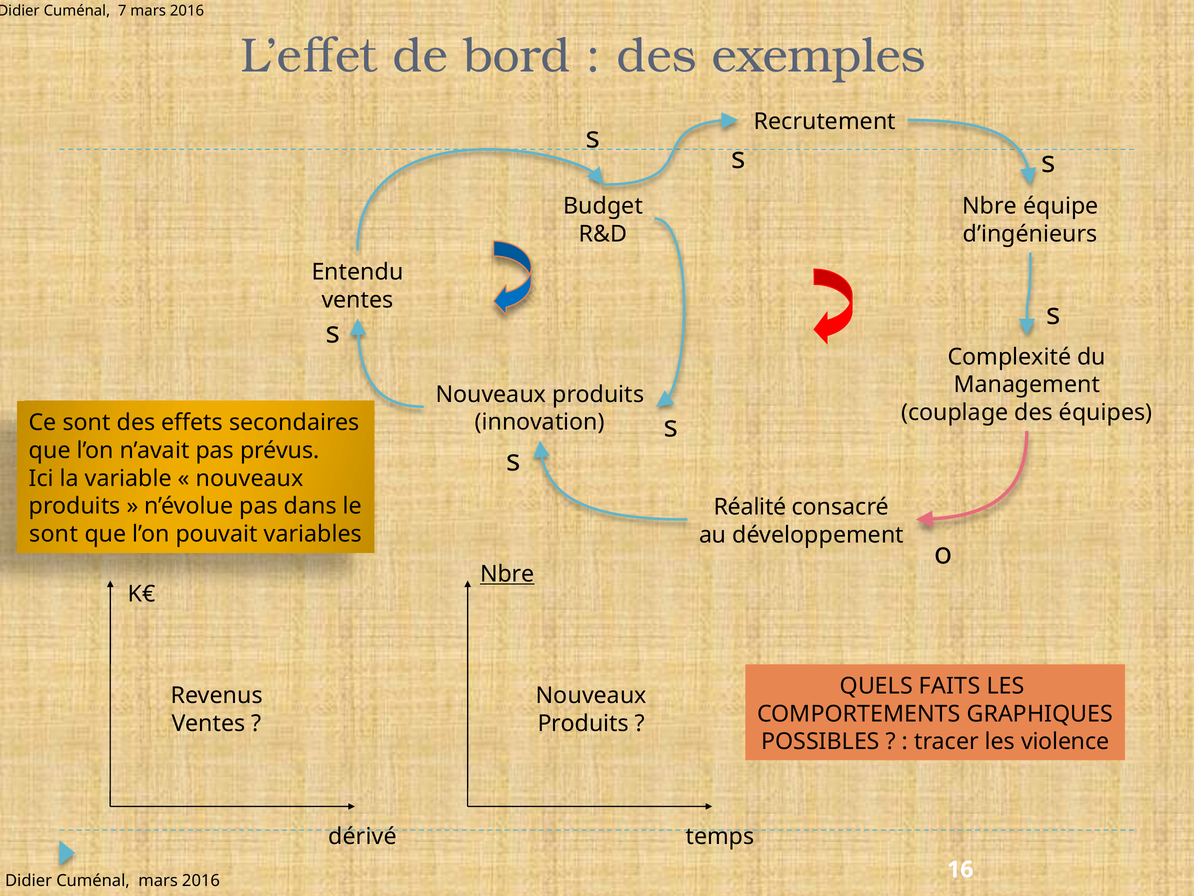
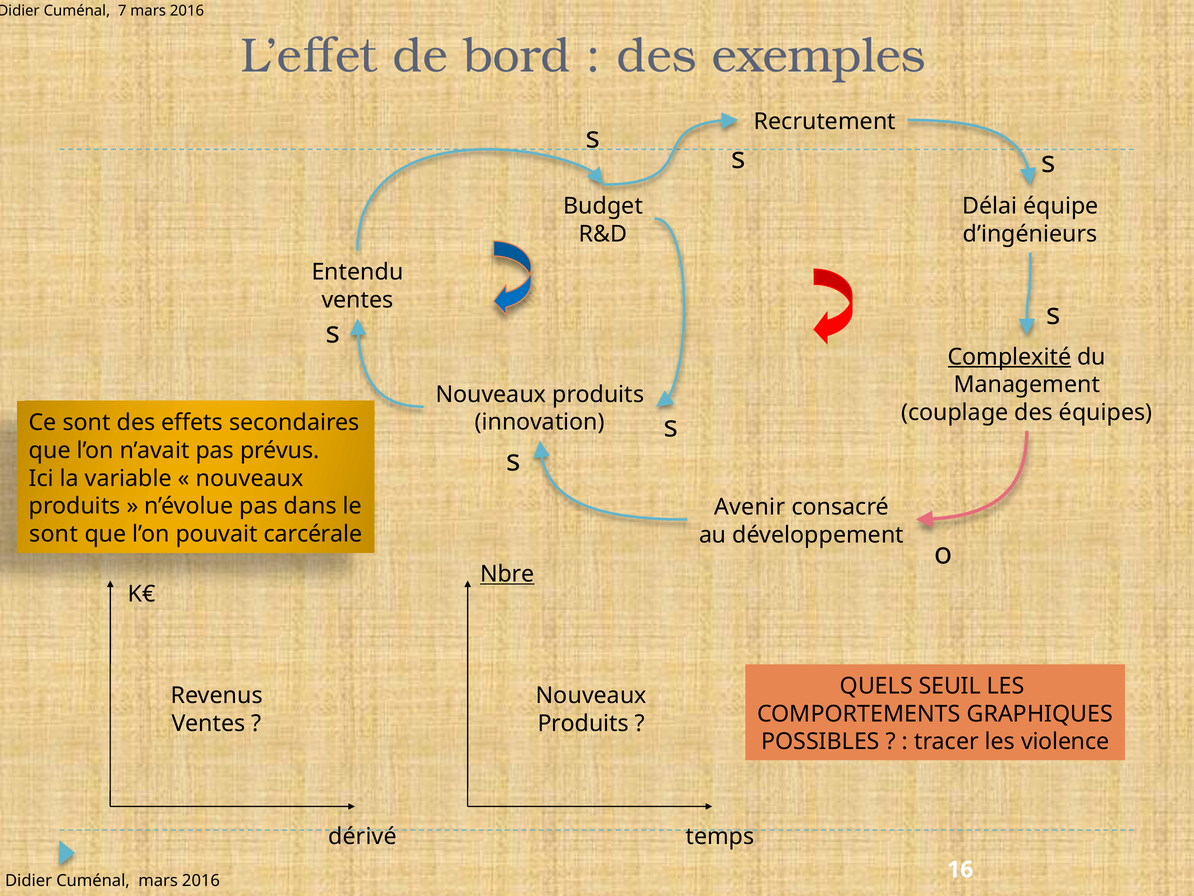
Nbre at (990, 206): Nbre -> Délai
Complexité underline: none -> present
Réalité: Réalité -> Avenir
variables: variables -> carcérale
FAITS: FAITS -> SEUIL
